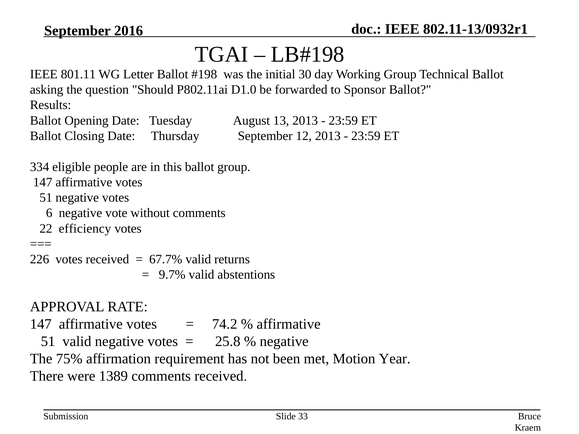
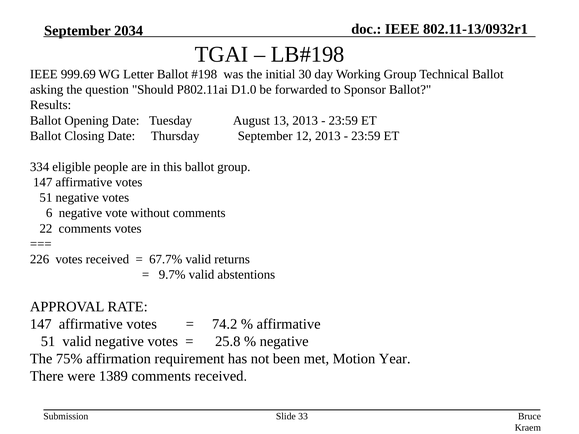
2016: 2016 -> 2034
801.11: 801.11 -> 999.69
22 efficiency: efficiency -> comments
